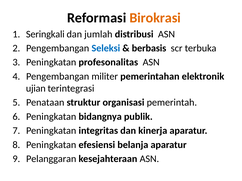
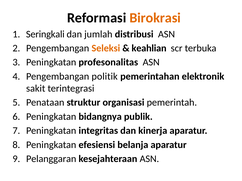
Seleksi colour: blue -> orange
berbasis: berbasis -> keahlian
militer: militer -> politik
ujian: ujian -> sakit
